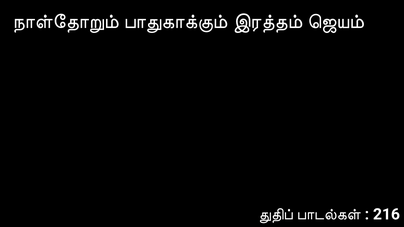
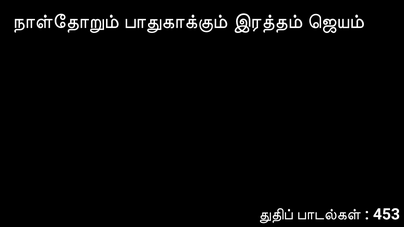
216: 216 -> 453
